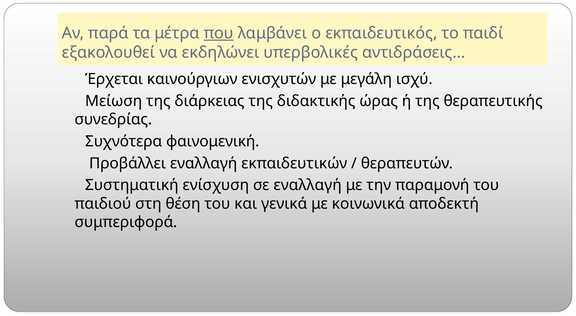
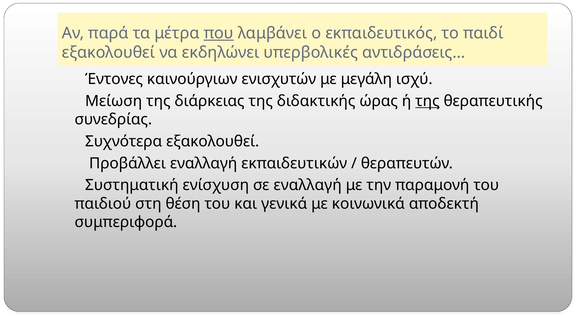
Έρχεται: Έρχεται -> Έντονες
της at (427, 101) underline: none -> present
Συχνότερα φαινομενική: φαινομενική -> εξακολουθεί
